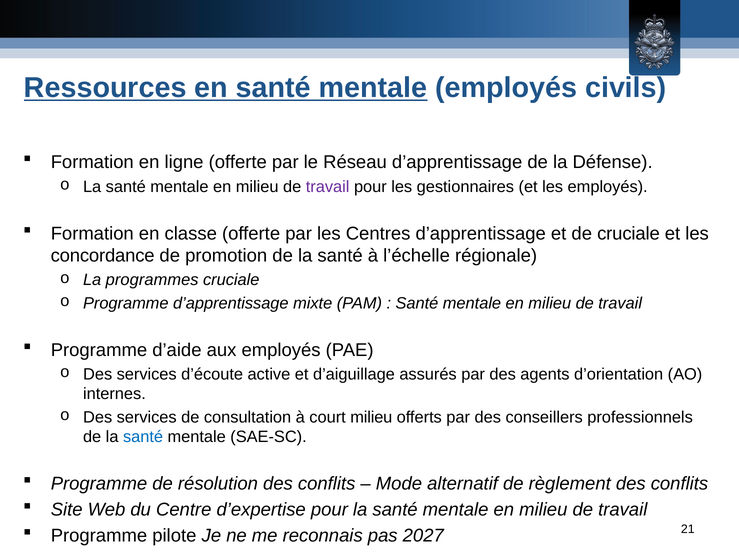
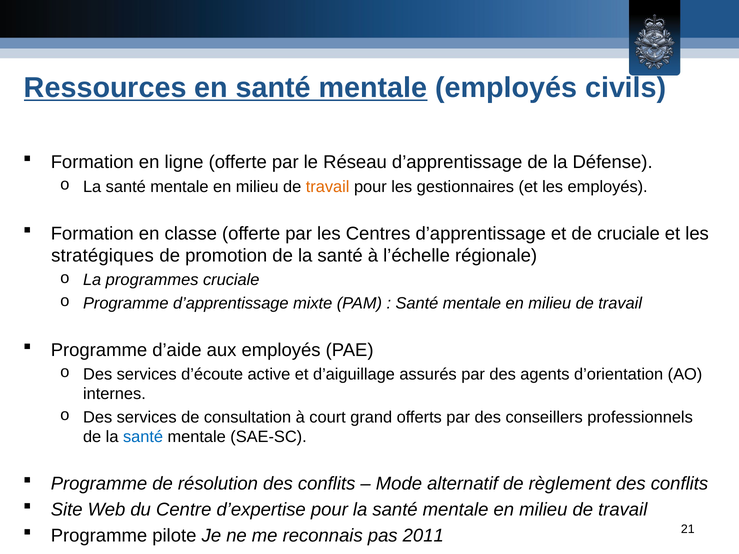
travail at (328, 187) colour: purple -> orange
concordance: concordance -> stratégiques
court milieu: milieu -> grand
2027: 2027 -> 2011
